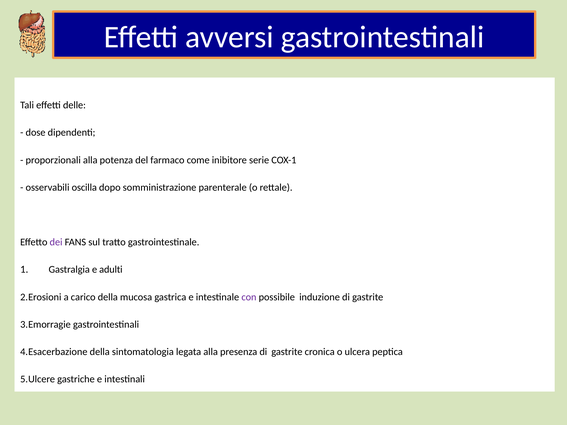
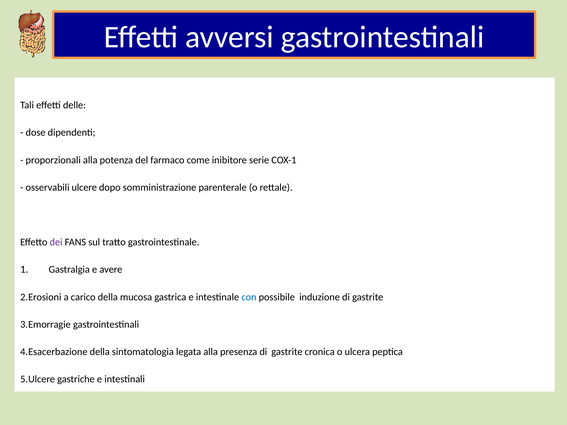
oscilla: oscilla -> ulcere
adulti: adulti -> avere
con colour: purple -> blue
